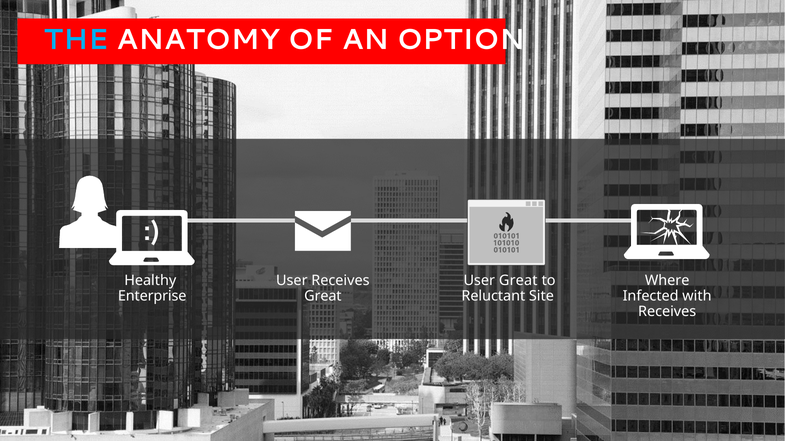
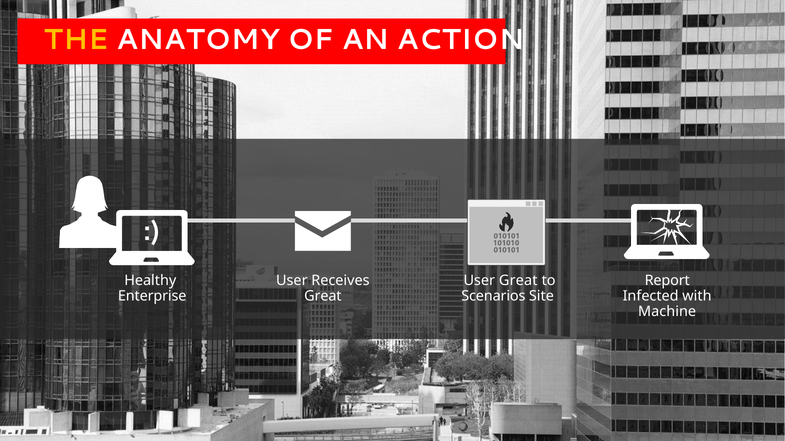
THE colour: light blue -> yellow
OPTION: OPTION -> ACTION
Where: Where -> Report
Reluctant: Reluctant -> Scenarios
Receives at (667, 312): Receives -> Machine
